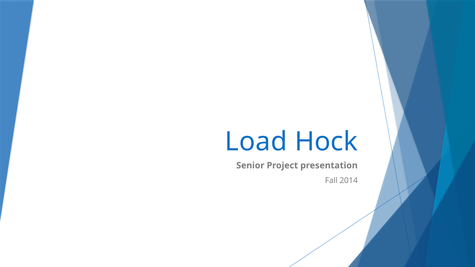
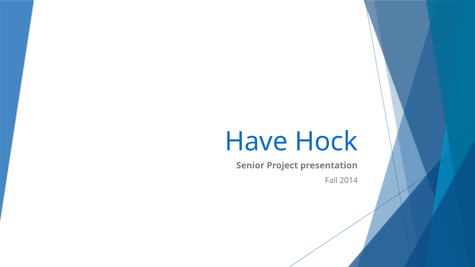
Load: Load -> Have
